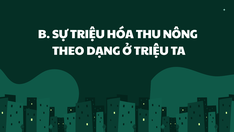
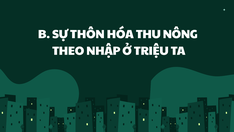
SỰ TRIỆU: TRIỆU -> THÔN
DẠNG: DẠNG -> NHẬP
